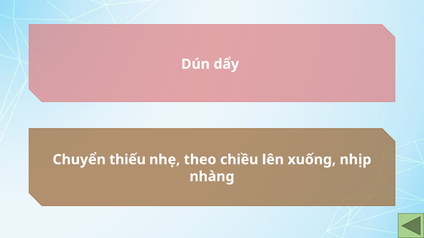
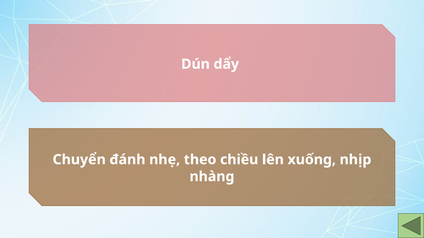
thiếu: thiếu -> đánh
